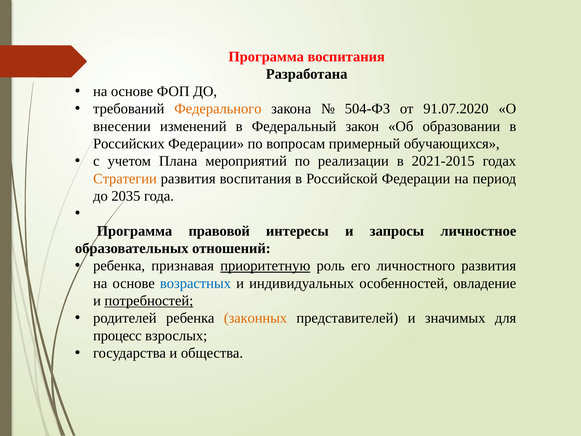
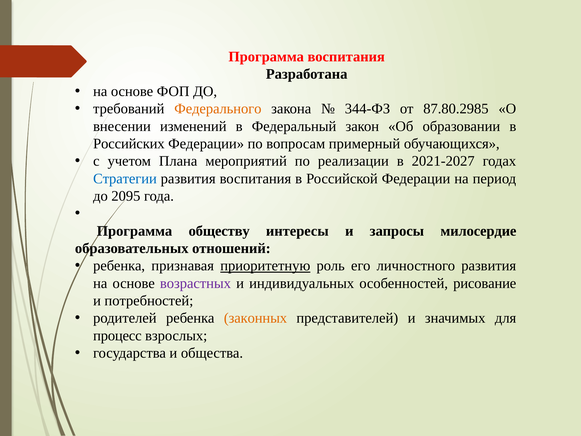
504-ФЗ: 504-ФЗ -> 344-ФЗ
91.07.2020: 91.07.2020 -> 87.80.2985
2021-2015: 2021-2015 -> 2021-2027
Стратегии colour: orange -> blue
2035: 2035 -> 2095
правовой: правовой -> обществу
личностное: личностное -> милосердие
возрастных colour: blue -> purple
овладение: овладение -> рисование
потребностей underline: present -> none
